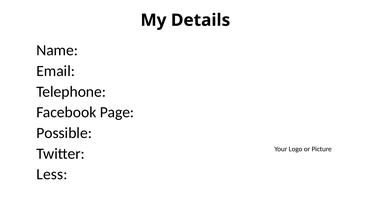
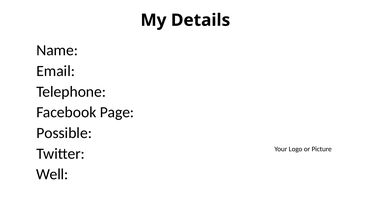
Less: Less -> Well
